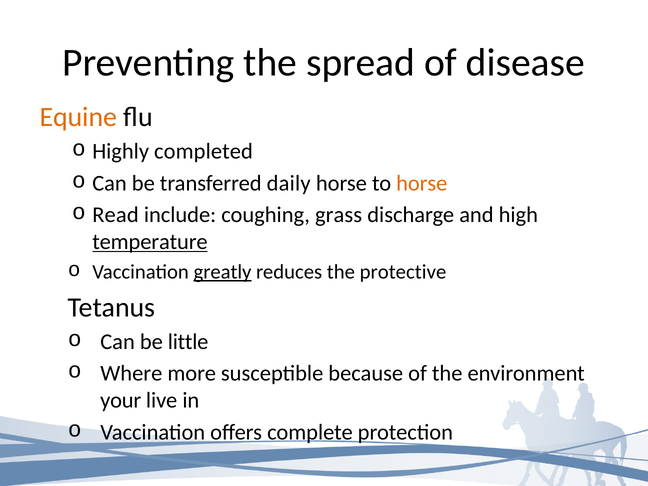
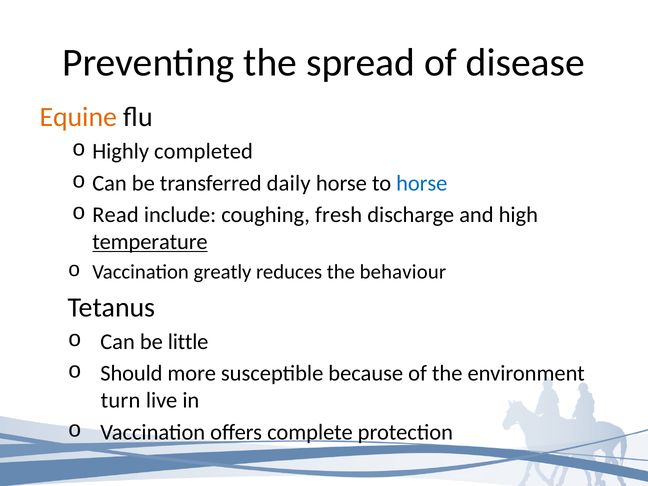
horse at (422, 183) colour: orange -> blue
grass: grass -> fresh
greatly underline: present -> none
protective: protective -> behaviour
Where: Where -> Should
your: your -> turn
